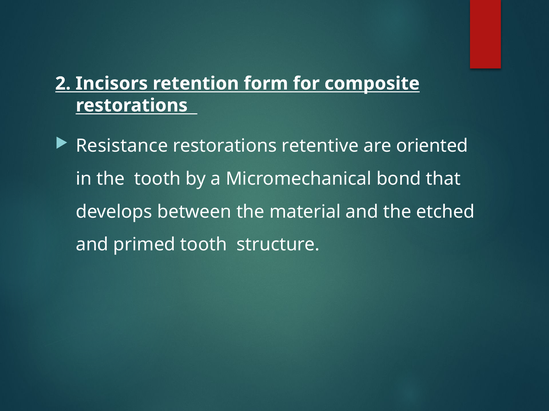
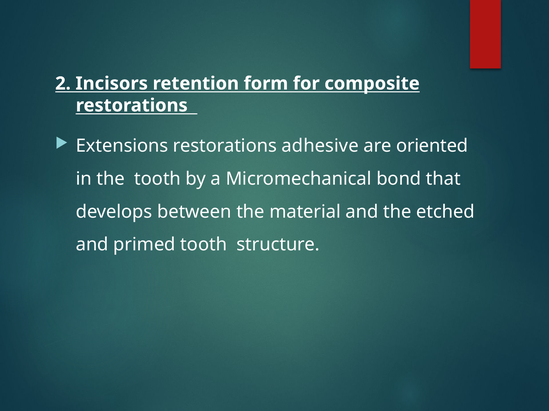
Resistance: Resistance -> Extensions
retentive: retentive -> adhesive
